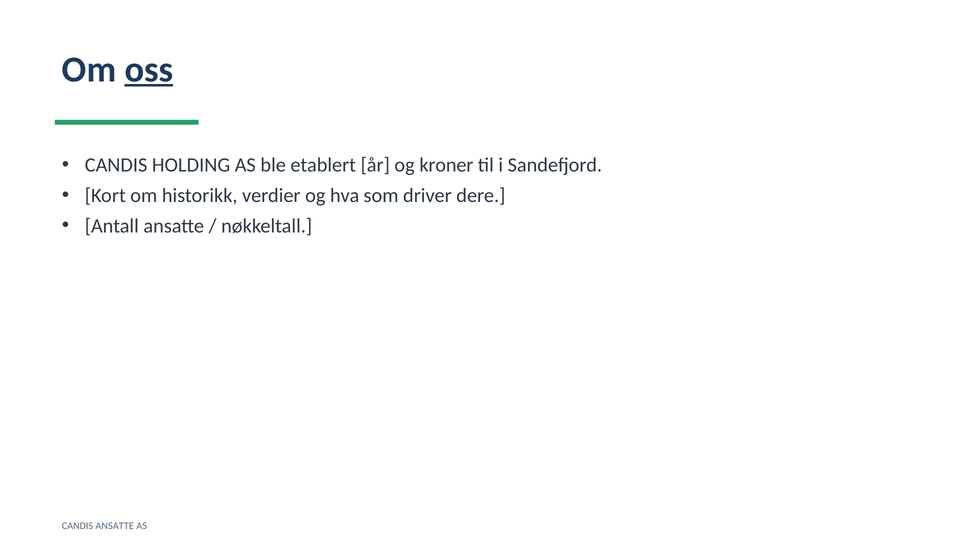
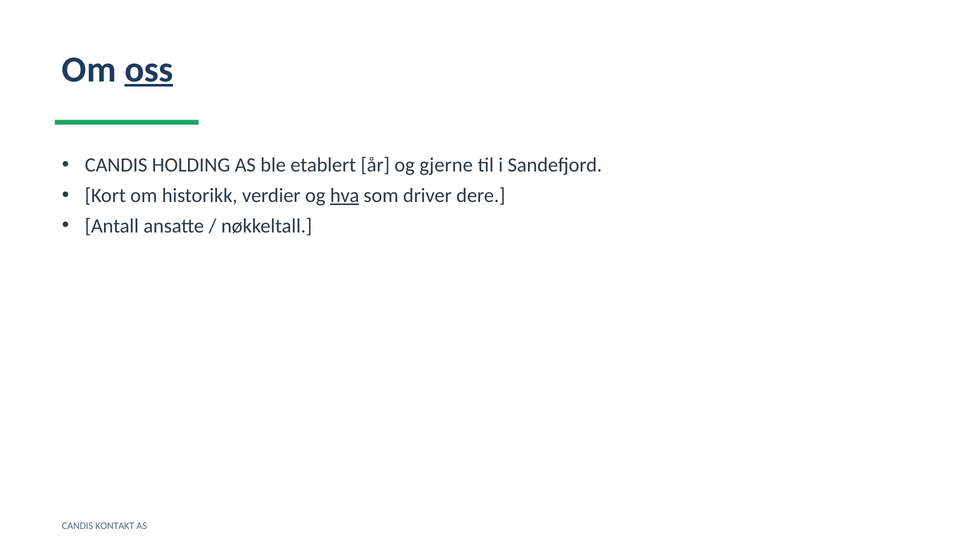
kroner: kroner -> gjerne
hva underline: none -> present
CANDIS ANSATTE: ANSATTE -> KONTAKT
